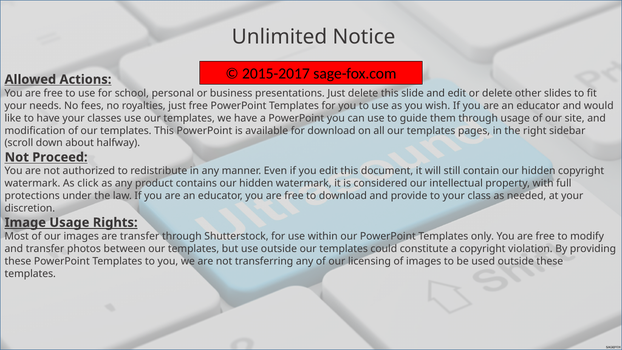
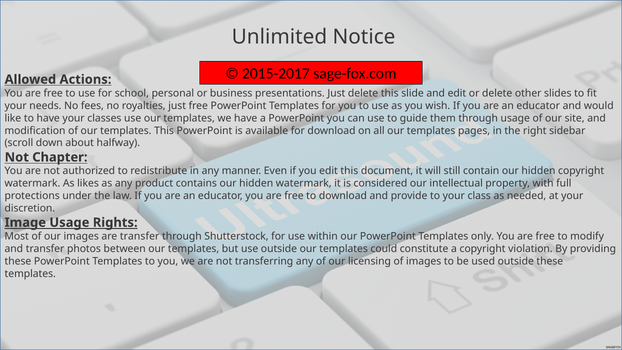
Proceed: Proceed -> Chapter
click: click -> likes
